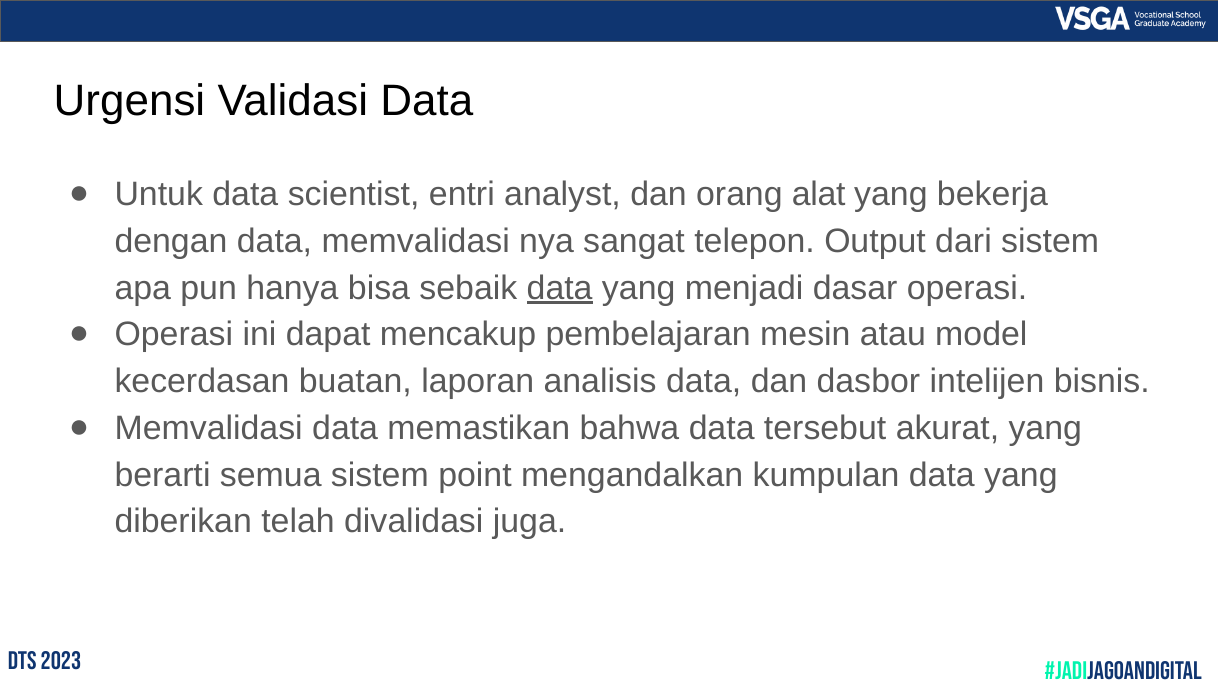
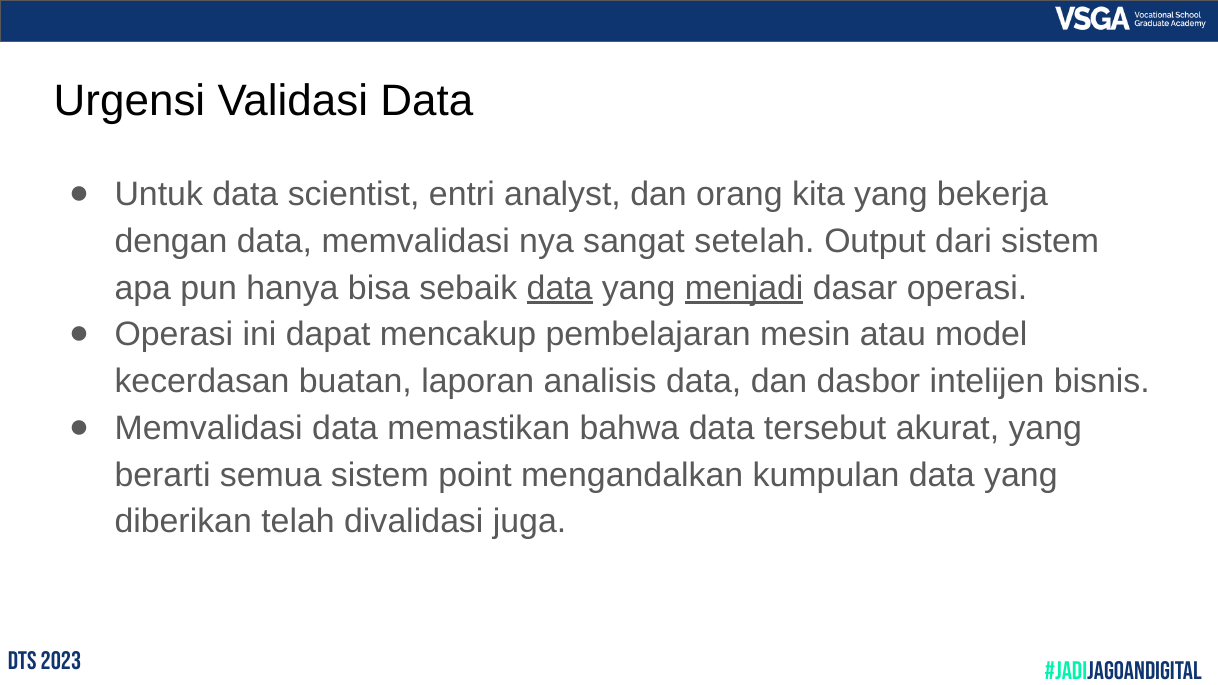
alat: alat -> kita
telepon: telepon -> setelah
menjadi underline: none -> present
